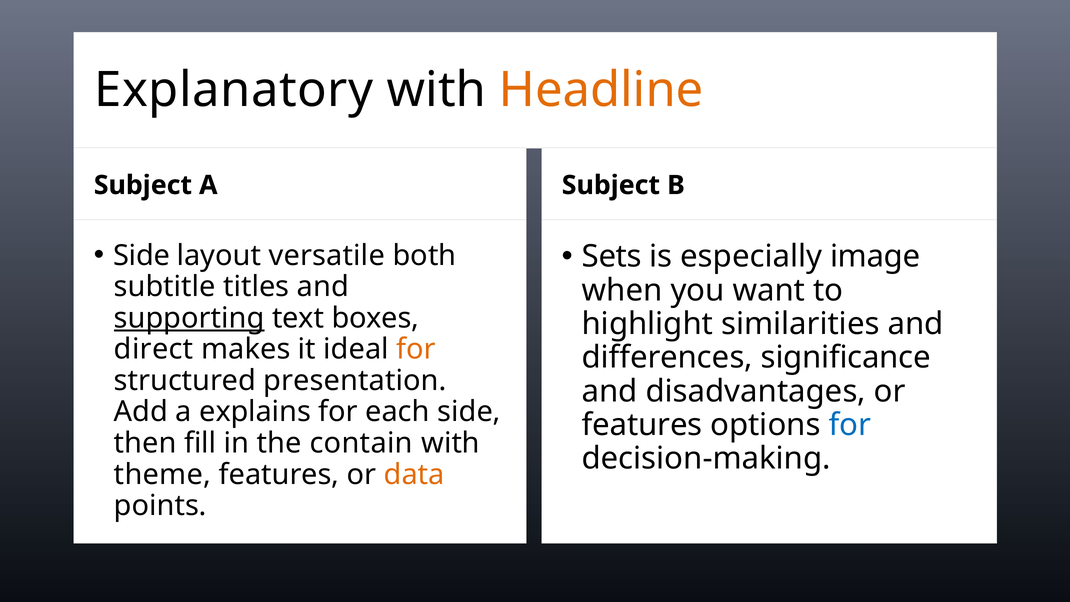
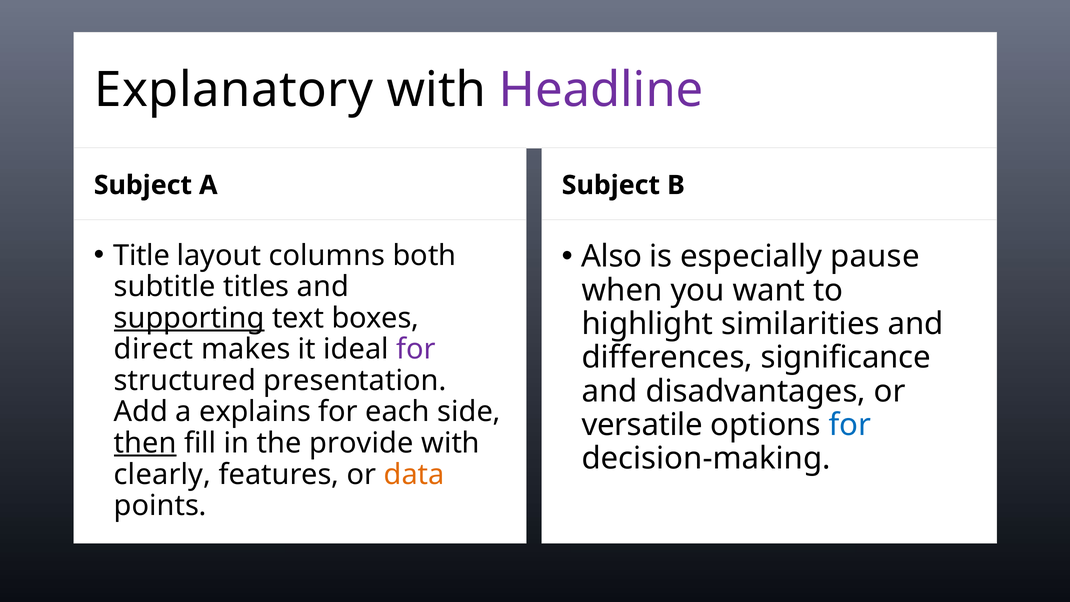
Headline colour: orange -> purple
Side at (142, 255): Side -> Title
versatile: versatile -> columns
Sets: Sets -> Also
image: image -> pause
for at (416, 349) colour: orange -> purple
features at (642, 425): features -> versatile
then underline: none -> present
contain: contain -> provide
theme: theme -> clearly
